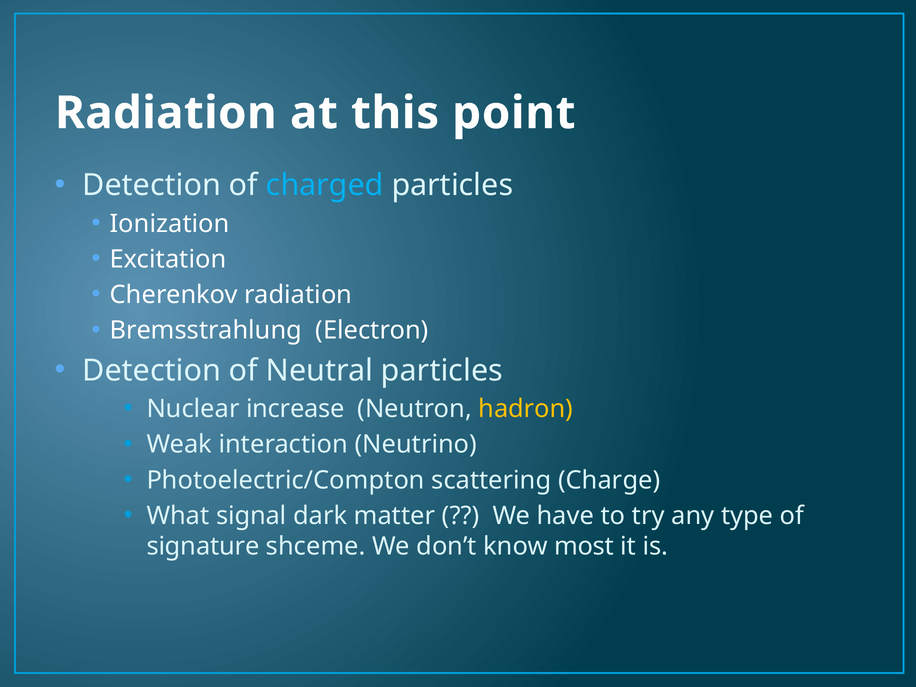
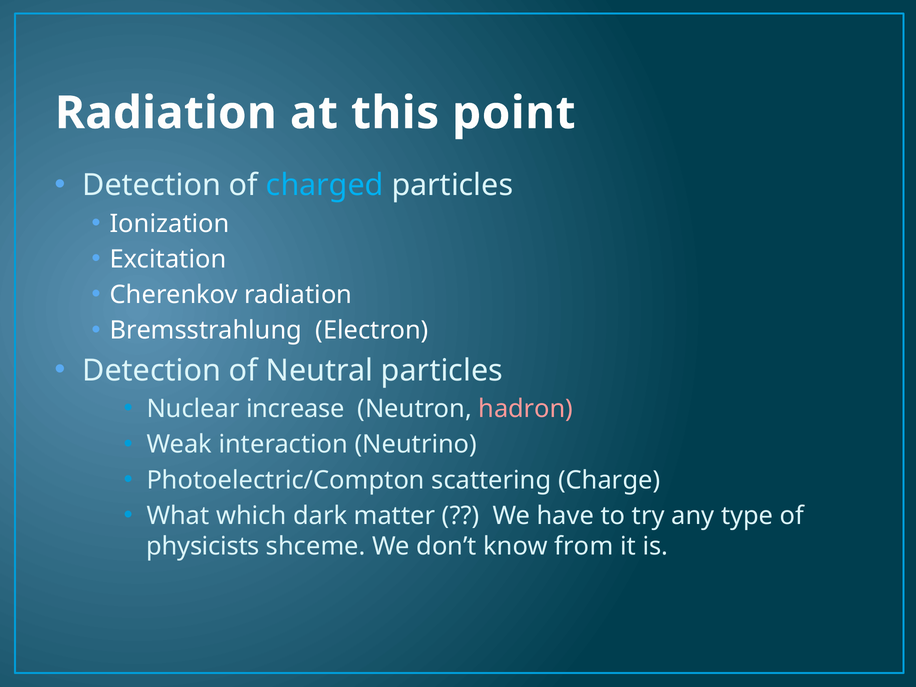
hadron colour: yellow -> pink
signal: signal -> which
signature: signature -> physicists
most: most -> from
